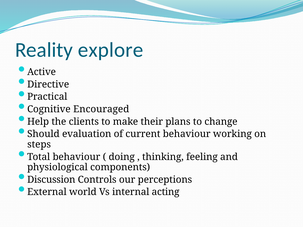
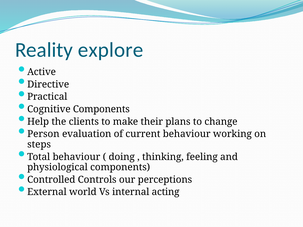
Cognitive Encouraged: Encouraged -> Components
Should: Should -> Person
Discussion: Discussion -> Controlled
